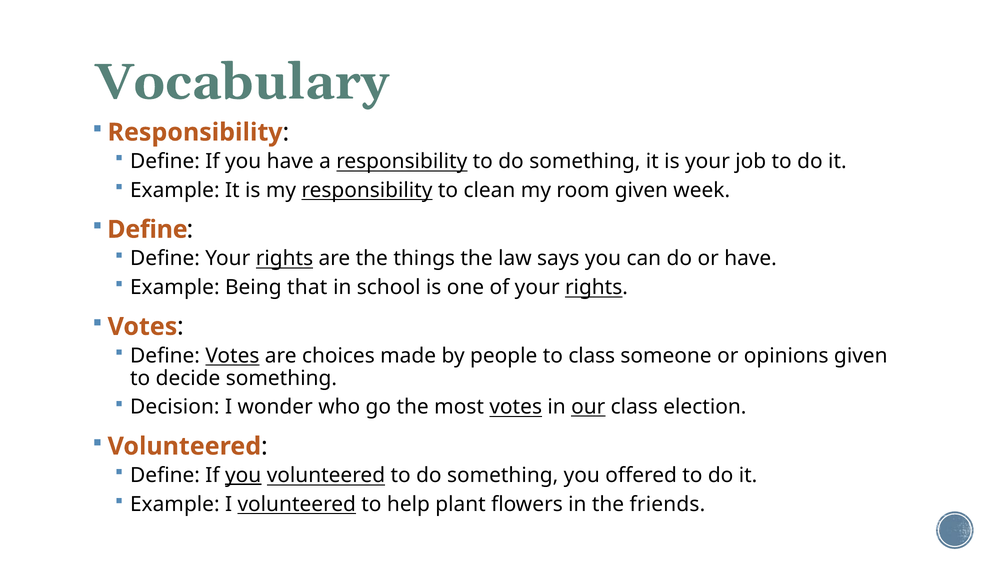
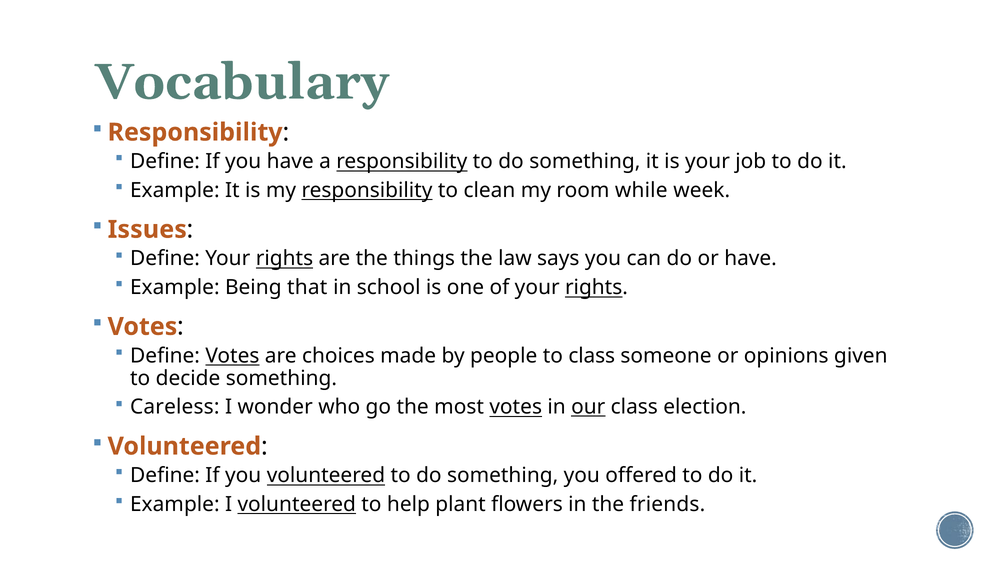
room given: given -> while
Define at (147, 230): Define -> Issues
Decision: Decision -> Careless
you at (243, 475) underline: present -> none
